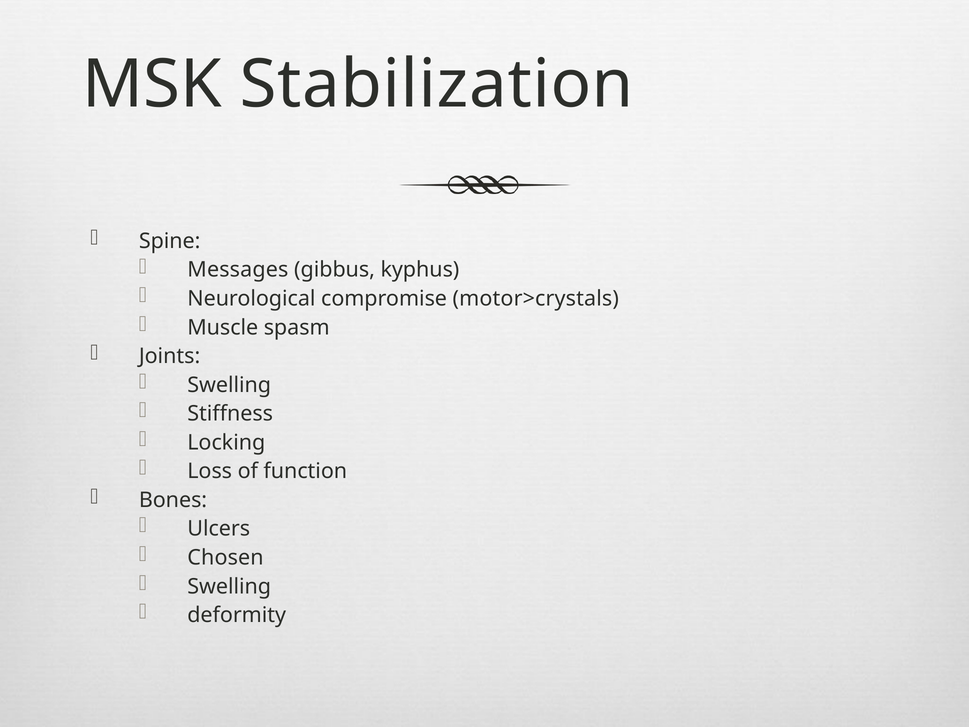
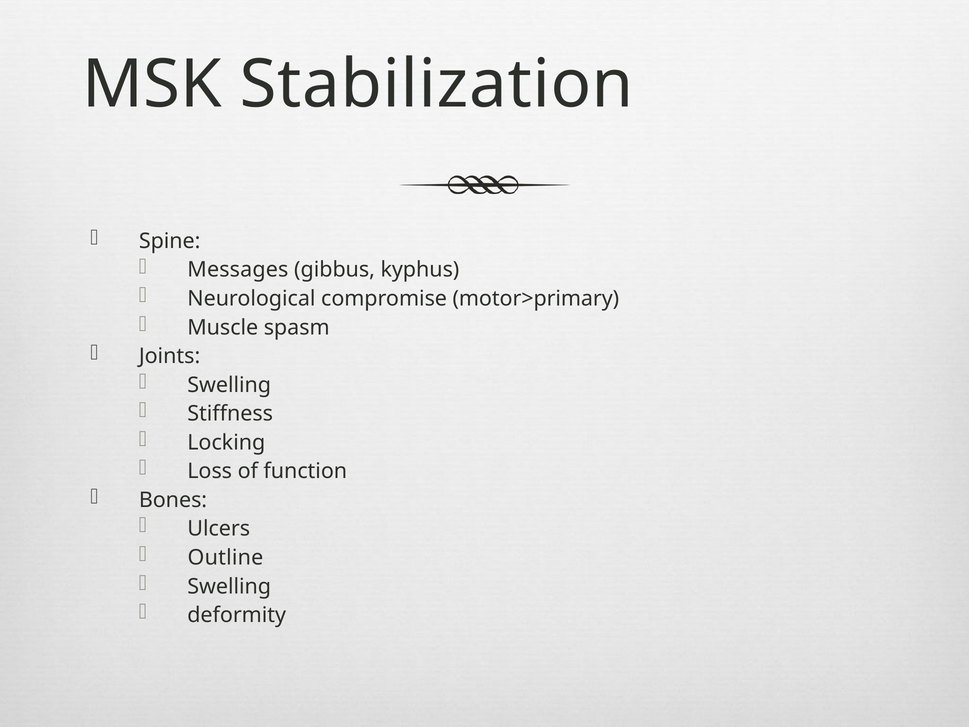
motor>crystals: motor>crystals -> motor>primary
Chosen: Chosen -> Outline
